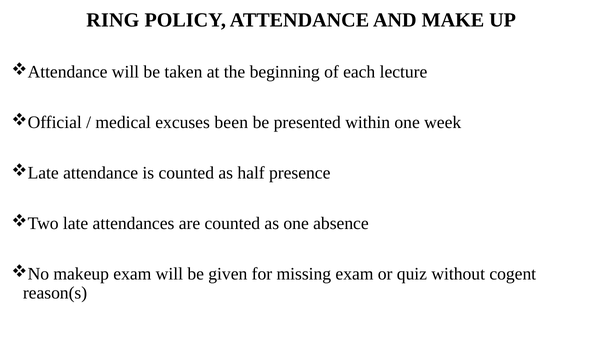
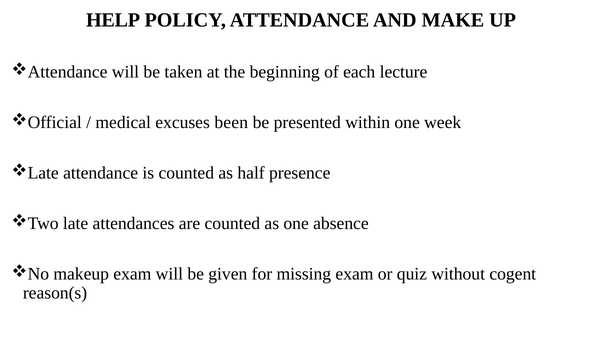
RING: RING -> HELP
